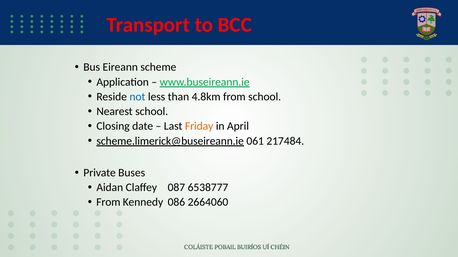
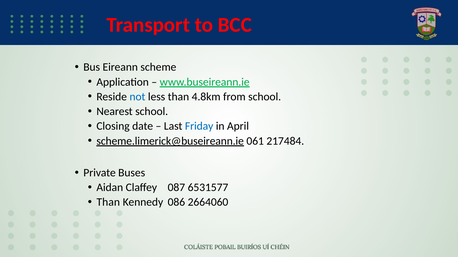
Friday colour: orange -> blue
6538777: 6538777 -> 6531577
From at (108, 203): From -> Than
